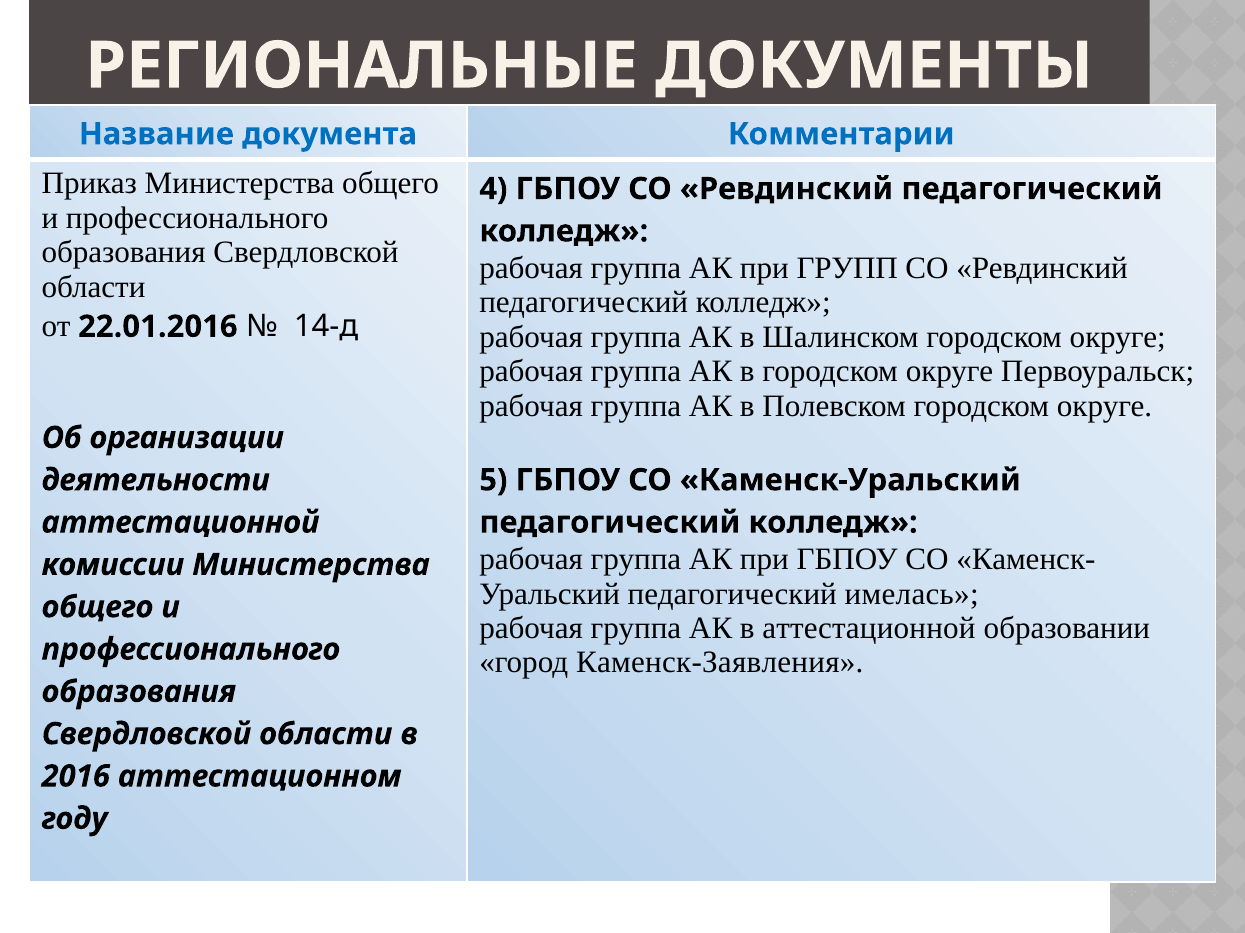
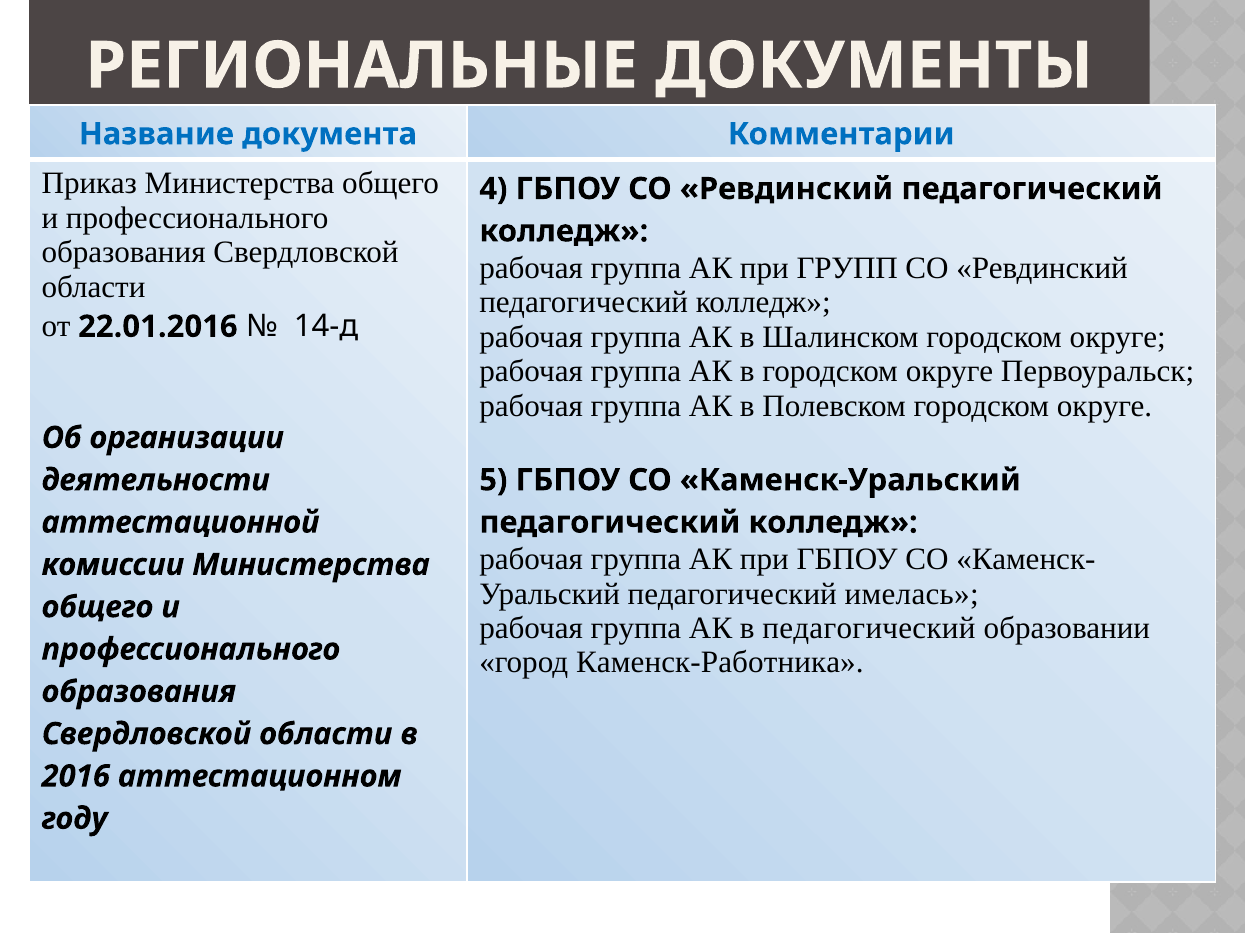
в аттестационной: аттестационной -> педагогический
Каменск-Заявления: Каменск-Заявления -> Каменск-Работника
